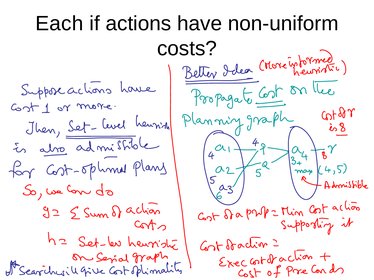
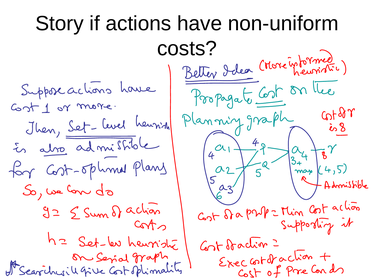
Each: Each -> Story
